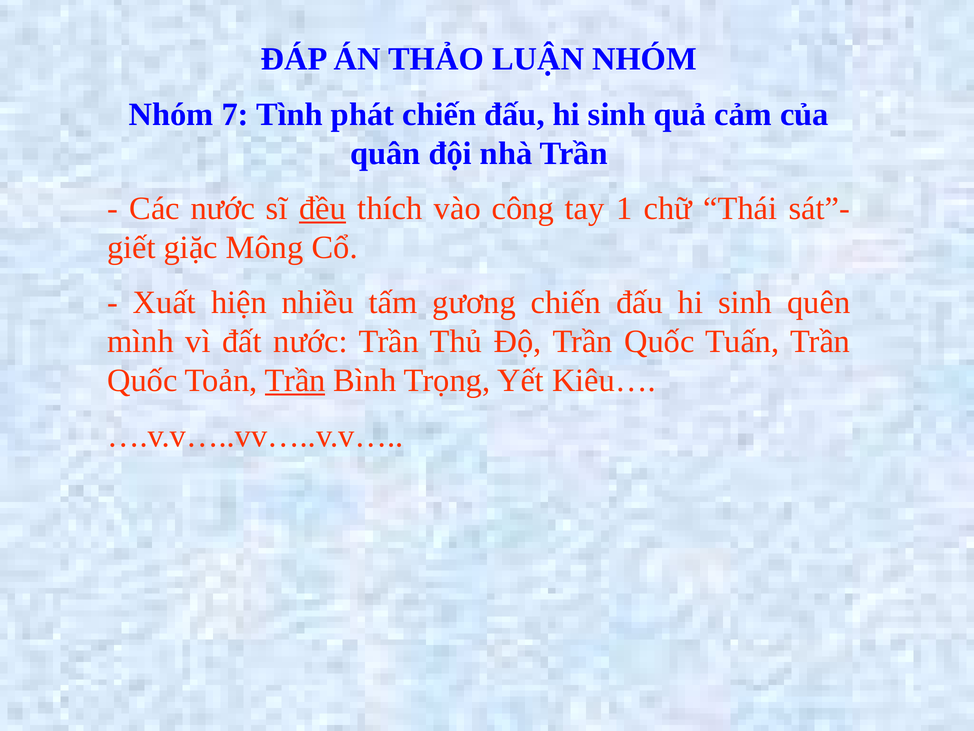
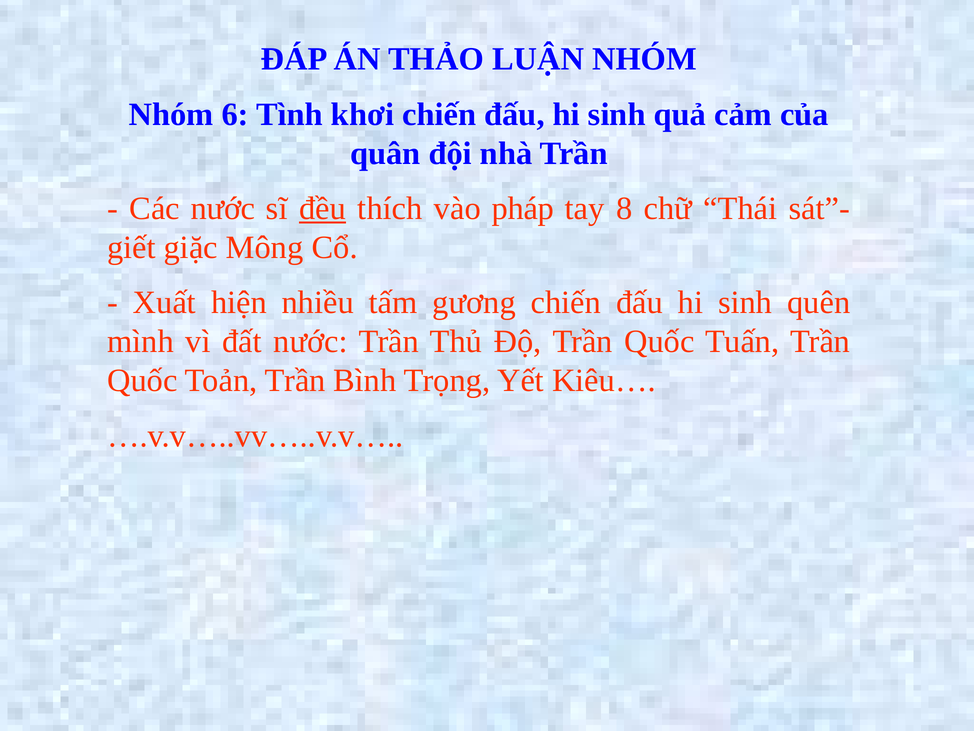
7: 7 -> 6
phát: phát -> khơi
công: công -> pháp
1: 1 -> 8
Trần at (295, 380) underline: present -> none
